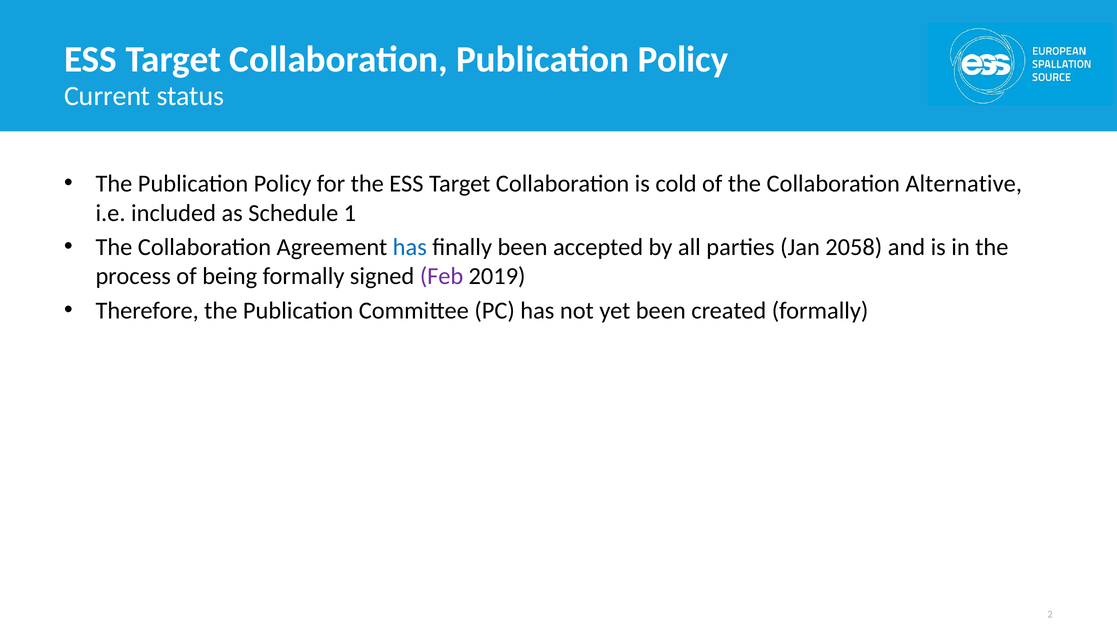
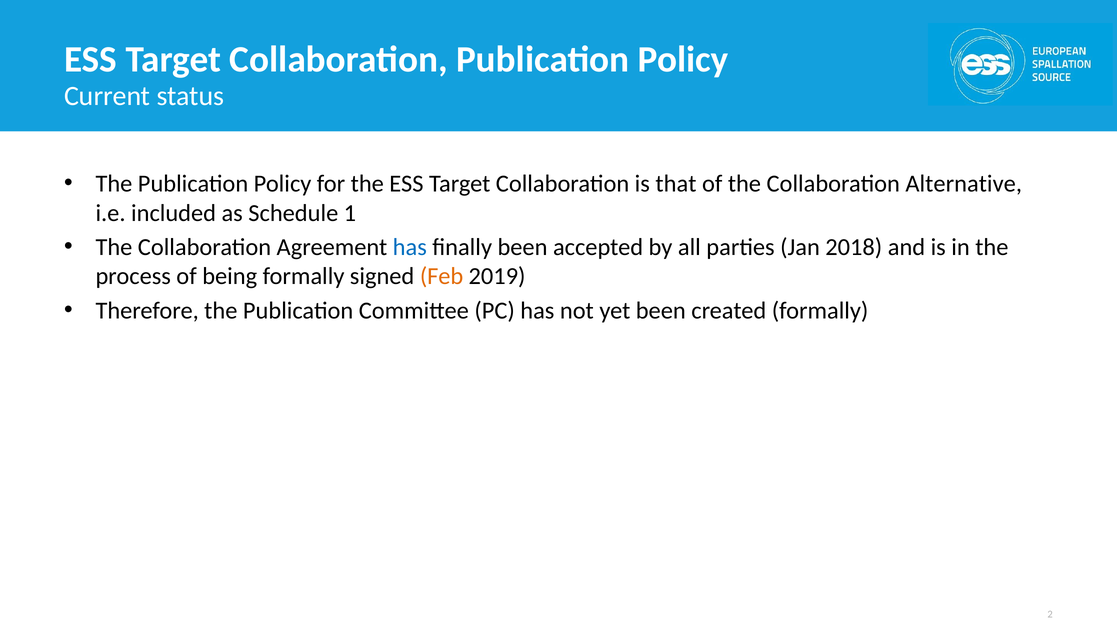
cold: cold -> that
2058: 2058 -> 2018
Feb colour: purple -> orange
